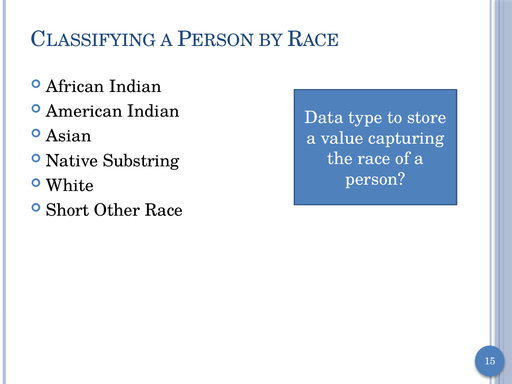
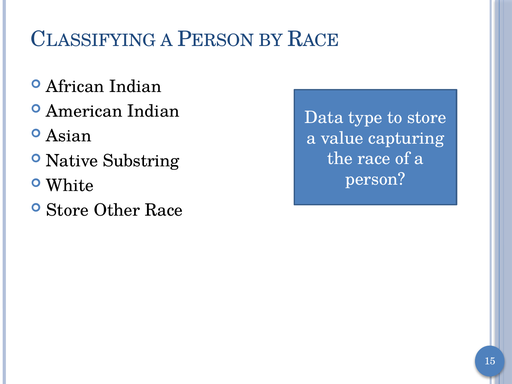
Short at (68, 210): Short -> Store
